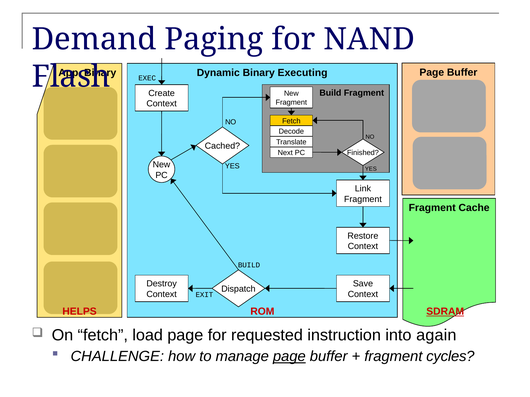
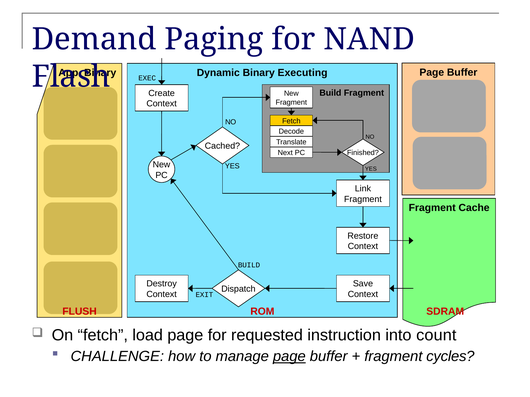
HELPS: HELPS -> FLUSH
SDRAM underline: present -> none
again: again -> count
